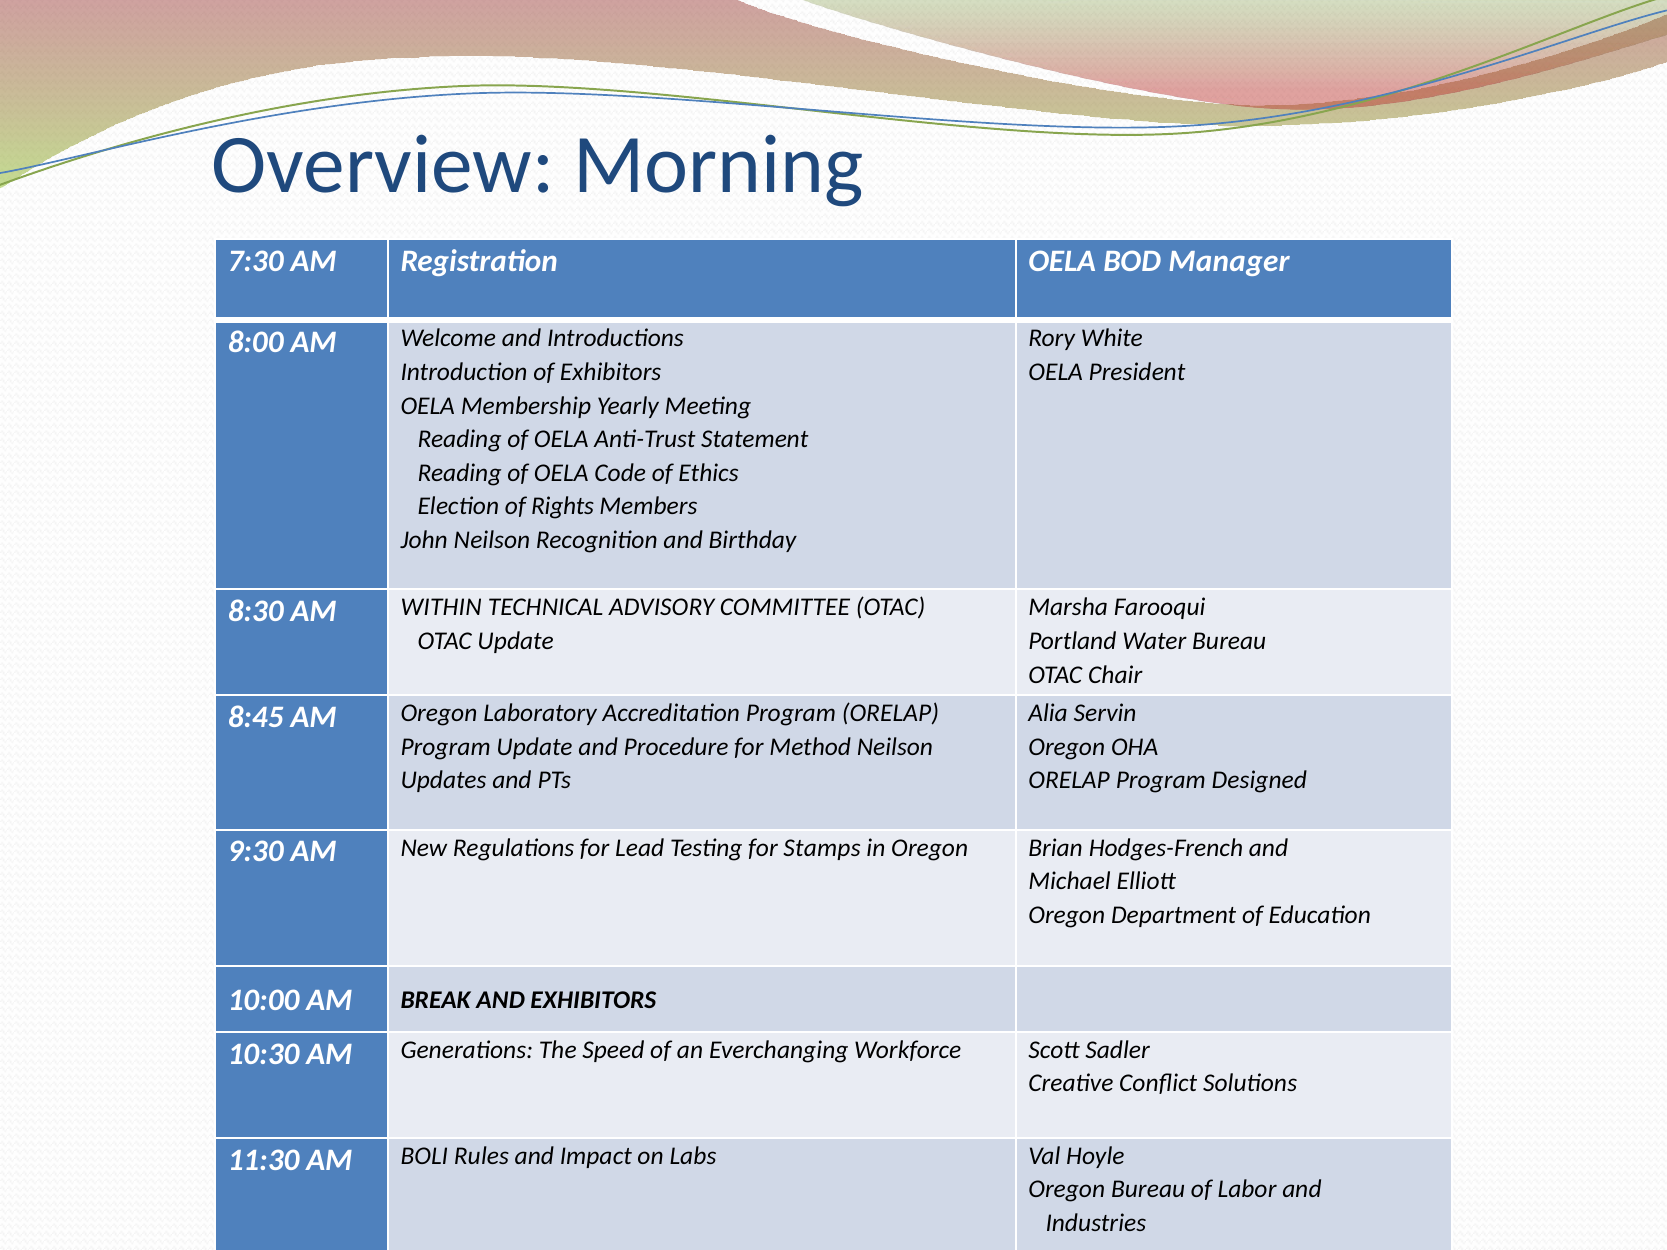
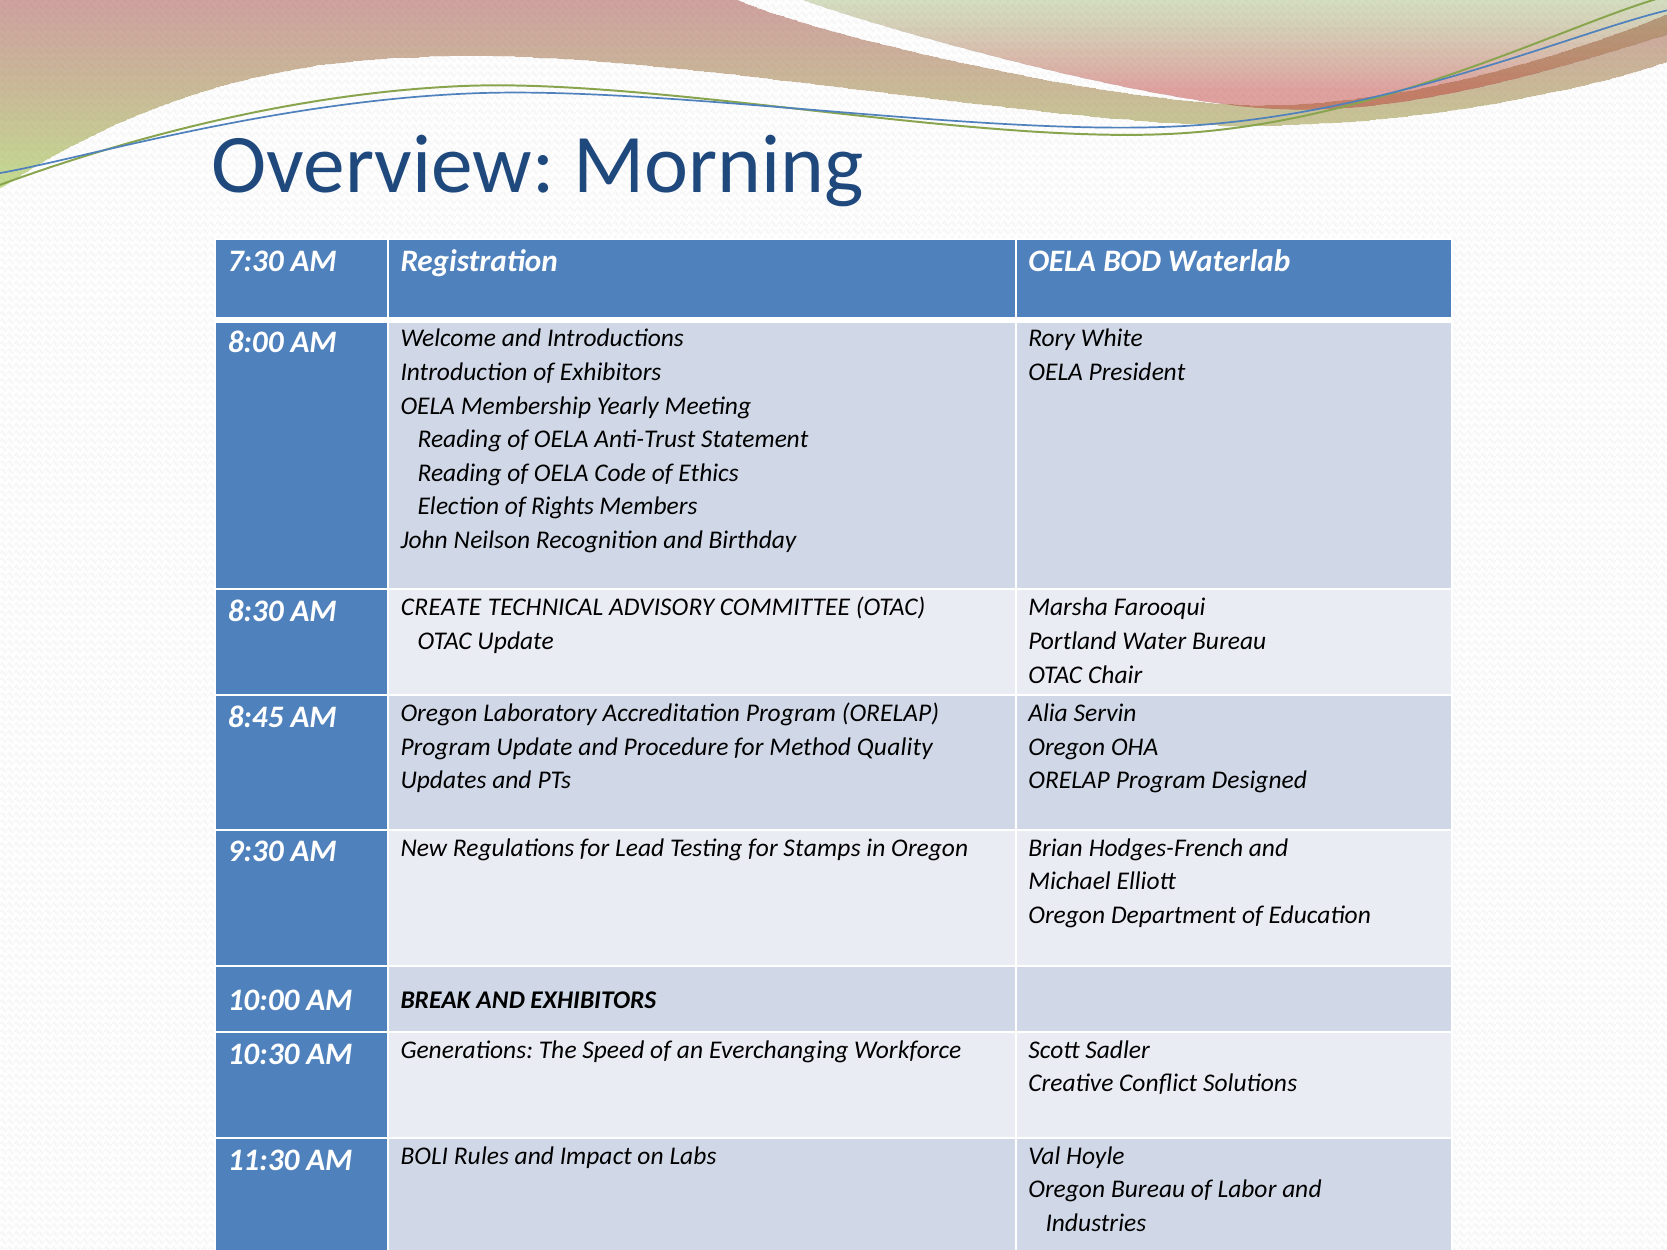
Manager: Manager -> Waterlab
WITHIN: WITHIN -> CREATE
Method Neilson: Neilson -> Quality
